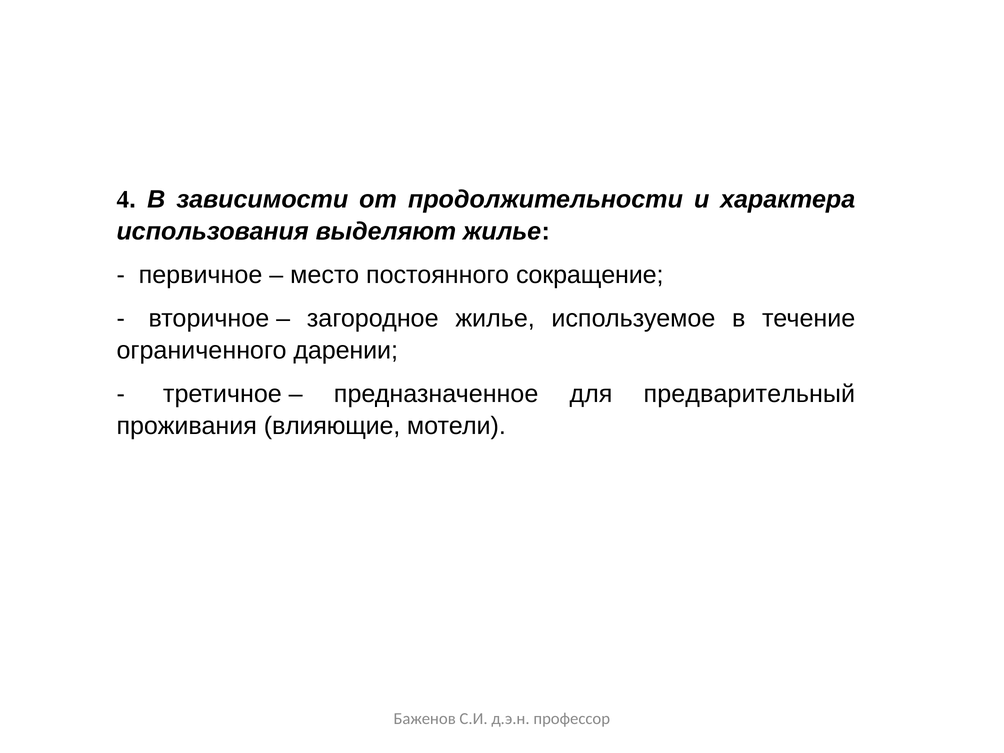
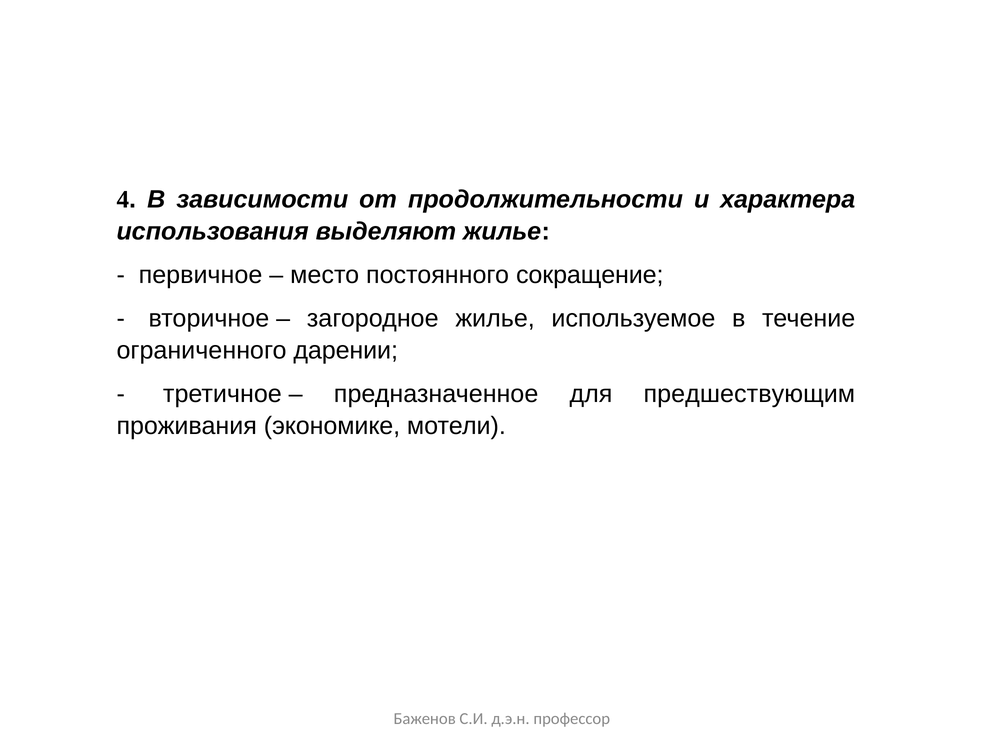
предварительный: предварительный -> предшествующим
влияющие: влияющие -> экономике
